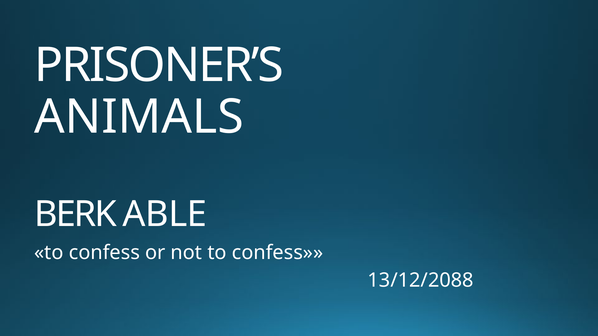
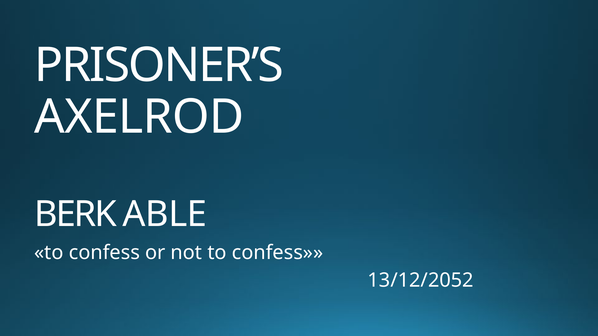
ANIMALS: ANIMALS -> AXELROD
13/12/2088: 13/12/2088 -> 13/12/2052
